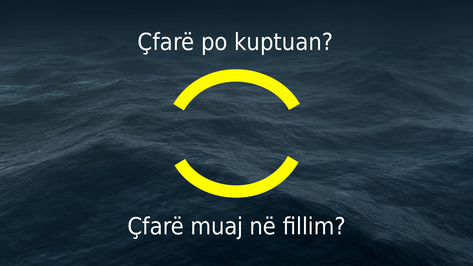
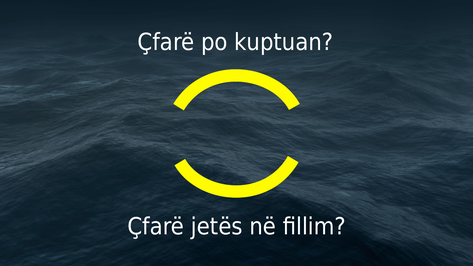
muaj: muaj -> jetës
